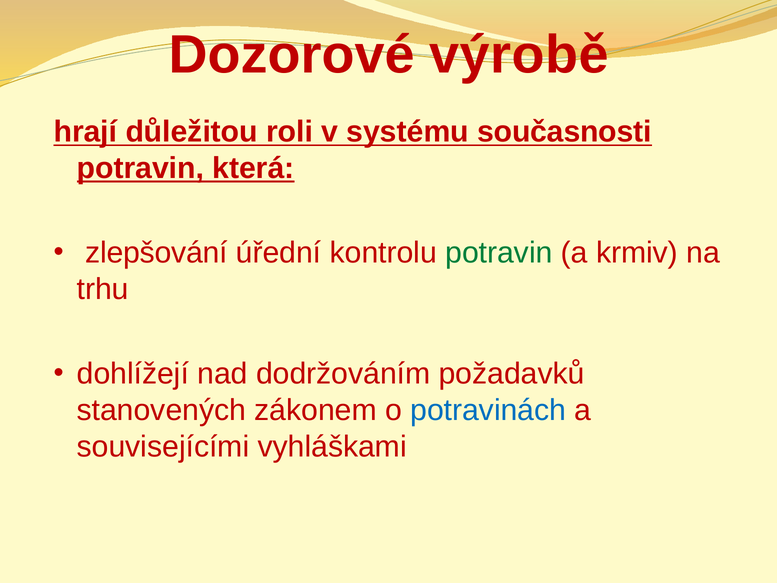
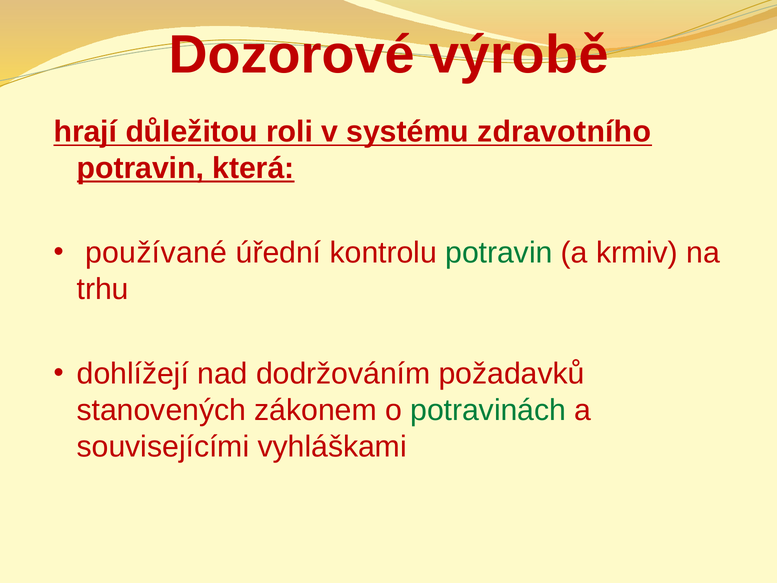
současnosti: současnosti -> zdravotního
zlepšování: zlepšování -> používané
potravinách colour: blue -> green
